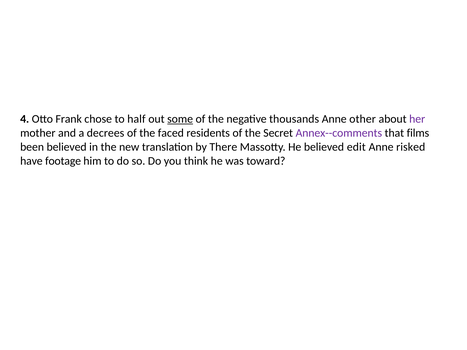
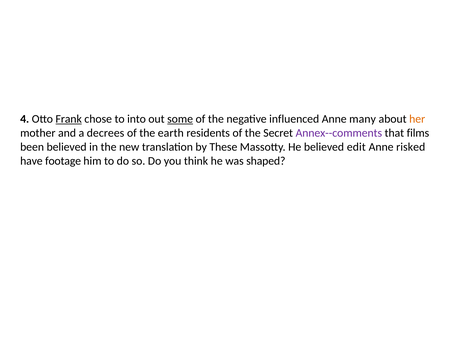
Frank underline: none -> present
half: half -> into
thousands: thousands -> influenced
other: other -> many
her colour: purple -> orange
faced: faced -> earth
There: There -> These
toward: toward -> shaped
